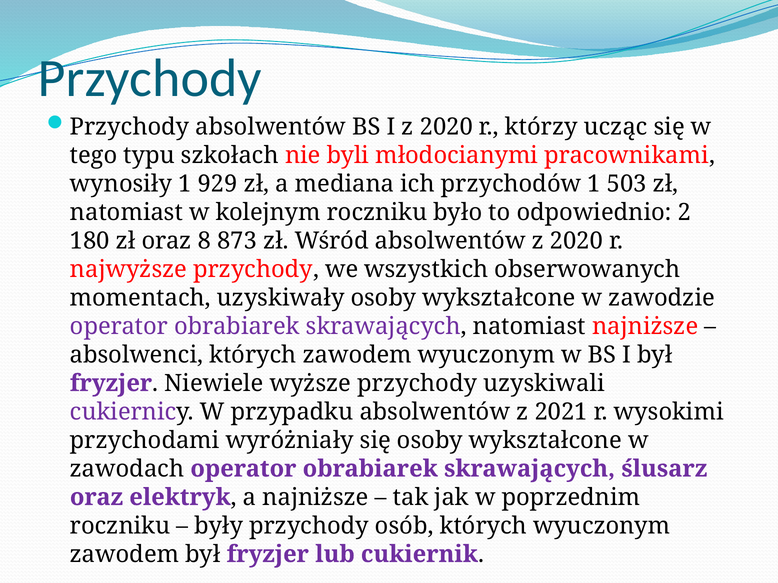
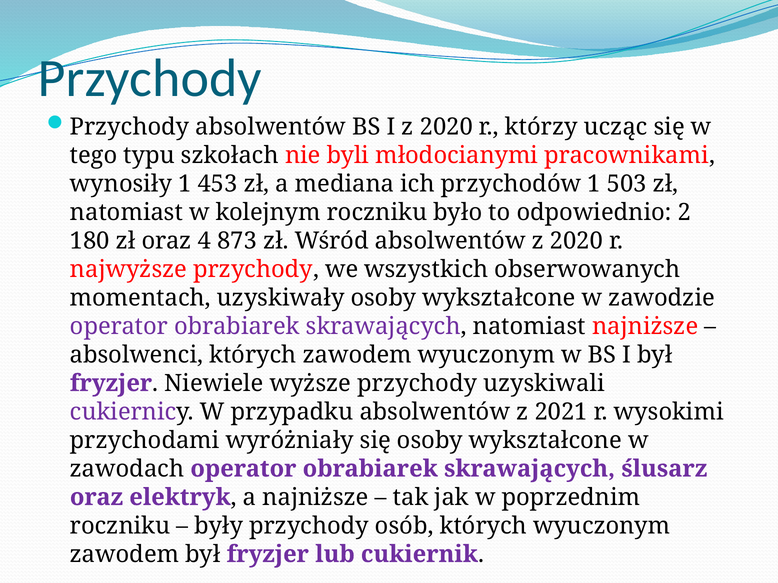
929: 929 -> 453
8: 8 -> 4
